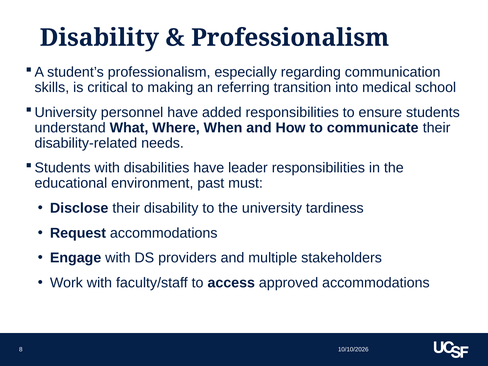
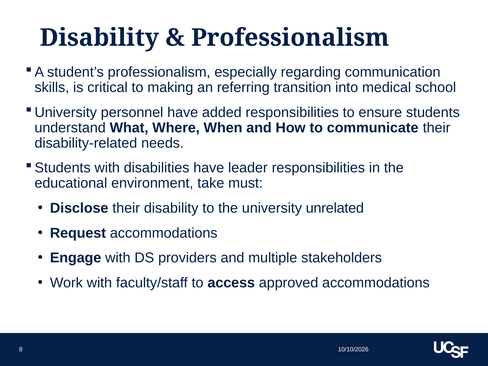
past: past -> take
tardiness: tardiness -> unrelated
